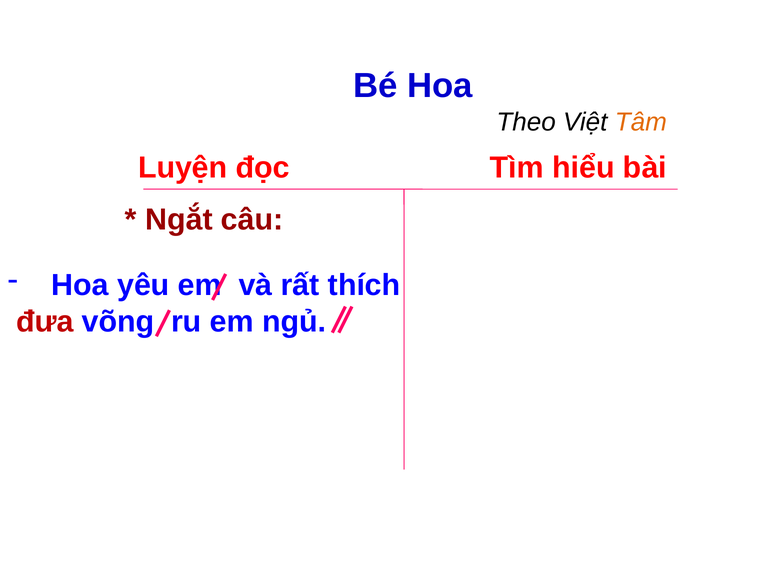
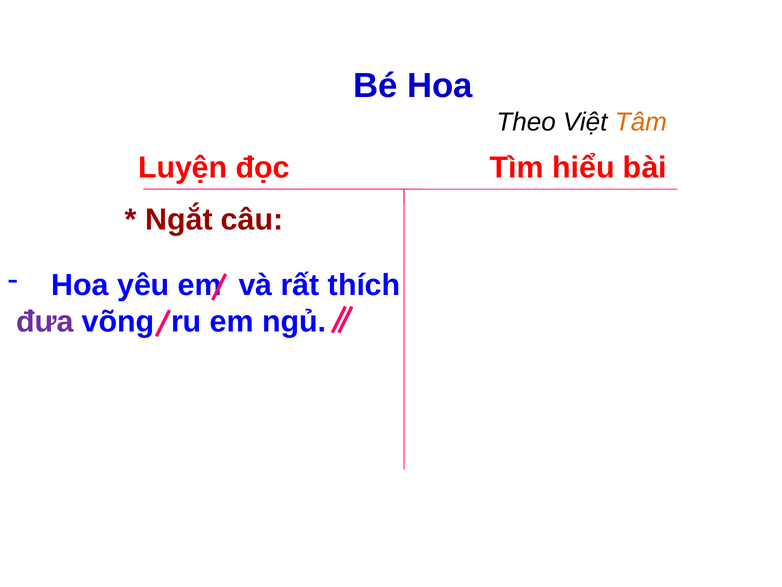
đưa colour: red -> purple
